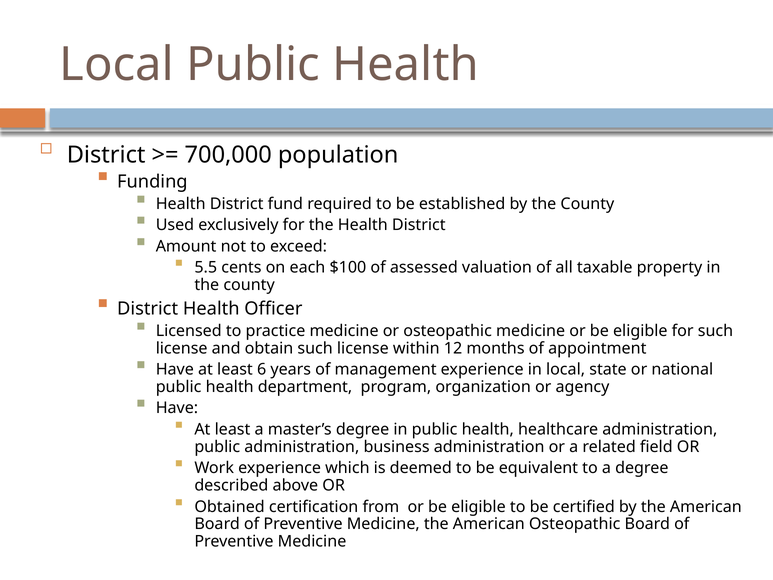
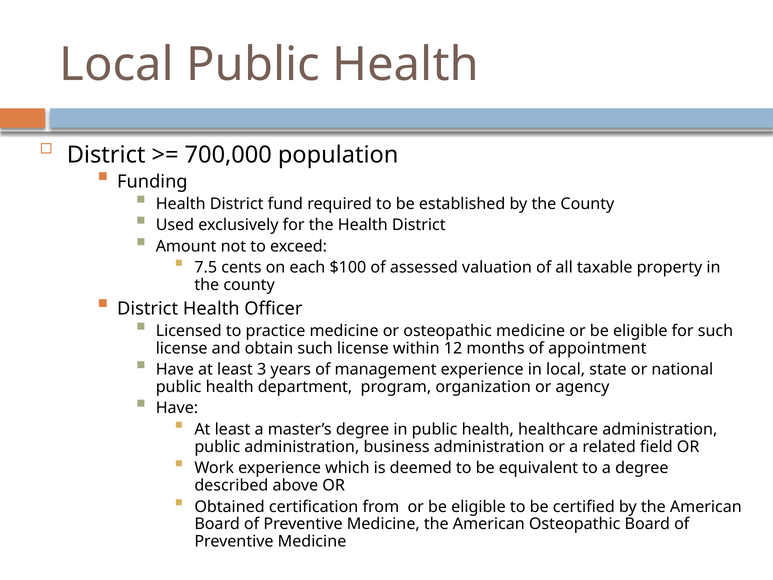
5.5: 5.5 -> 7.5
6: 6 -> 3
